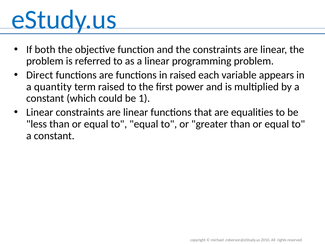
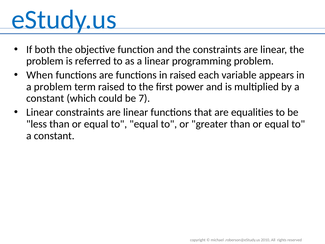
Direct: Direct -> When
a quantity: quantity -> problem
1: 1 -> 7
